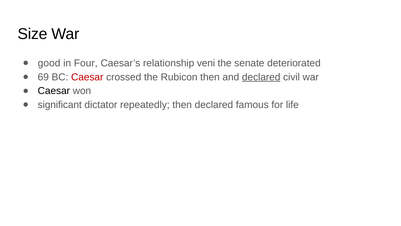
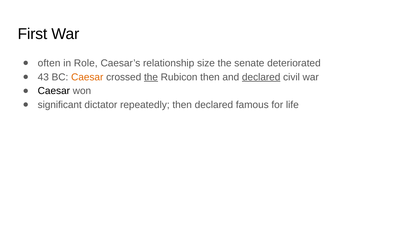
Size: Size -> First
good: good -> often
Four: Four -> Role
veni: veni -> size
69: 69 -> 43
Caesar at (87, 77) colour: red -> orange
the at (151, 77) underline: none -> present
